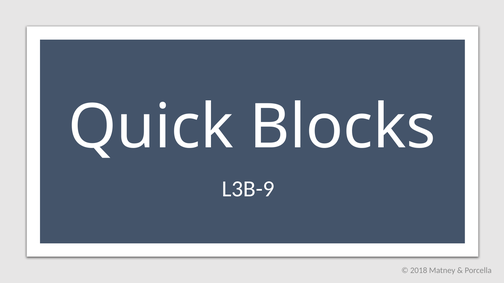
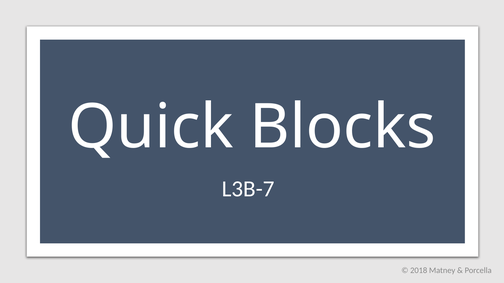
L3B-9: L3B-9 -> L3B-7
